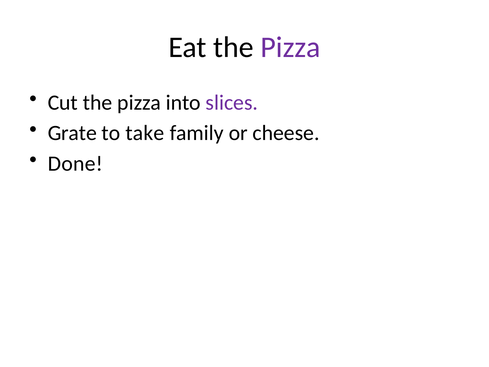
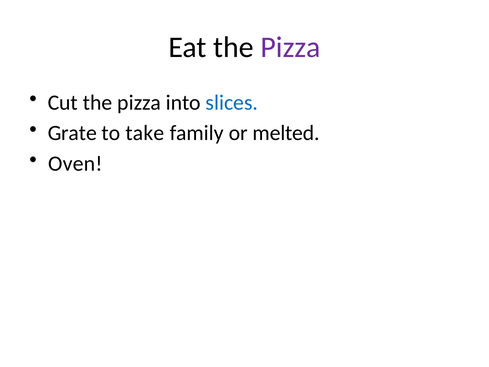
slices colour: purple -> blue
cheese: cheese -> melted
Done: Done -> Oven
